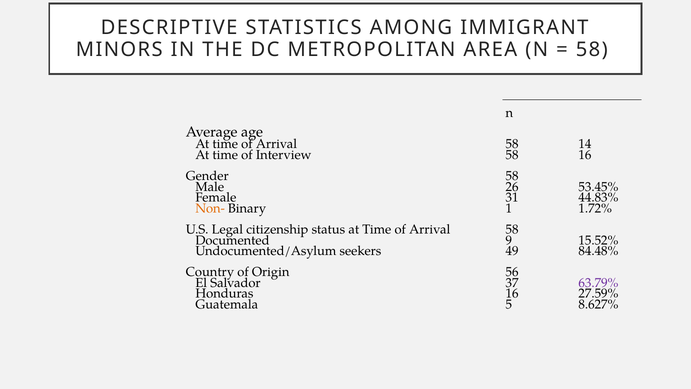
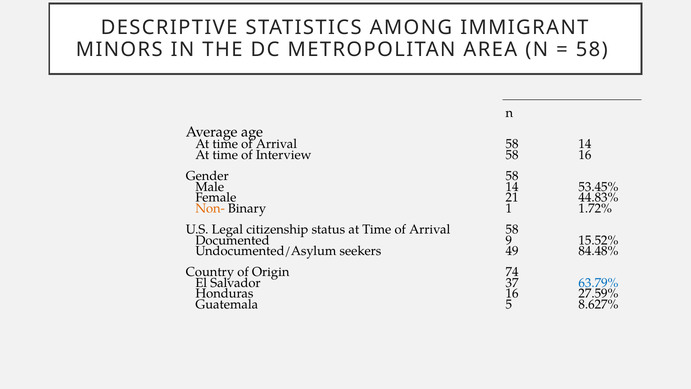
Male 26: 26 -> 14
31: 31 -> 21
56: 56 -> 74
63.79% colour: purple -> blue
